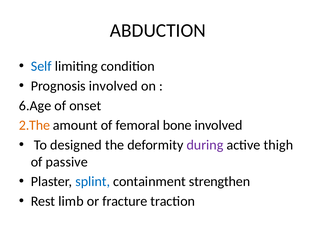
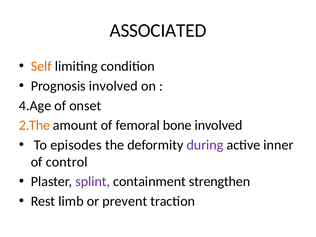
ABDUCTION: ABDUCTION -> ASSOCIATED
Self colour: blue -> orange
6.Age: 6.Age -> 4.Age
designed: designed -> episodes
thigh: thigh -> inner
passive: passive -> control
splint colour: blue -> purple
fracture: fracture -> prevent
